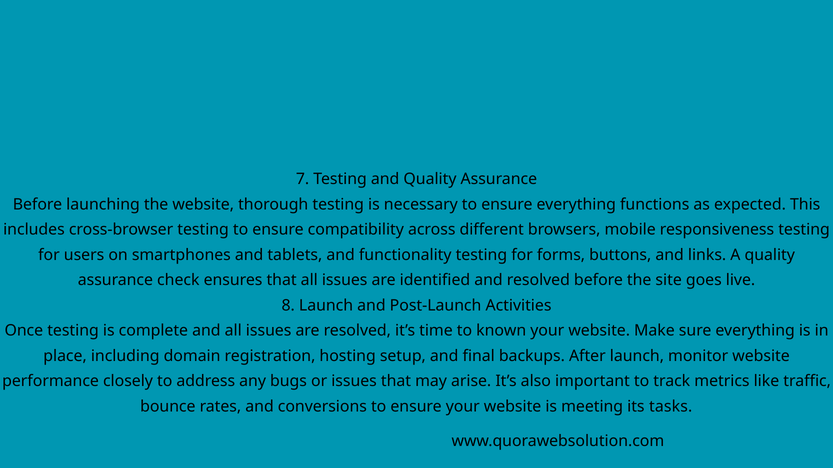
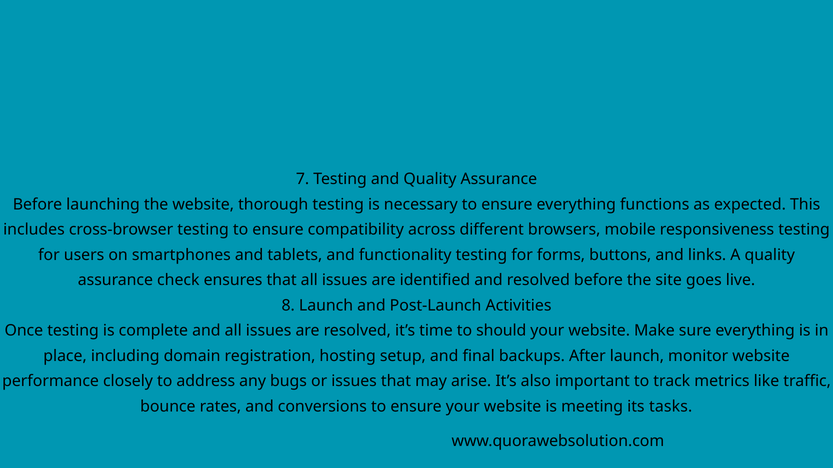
known: known -> should
